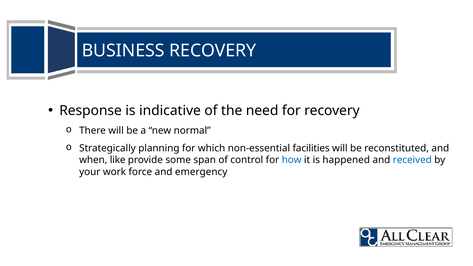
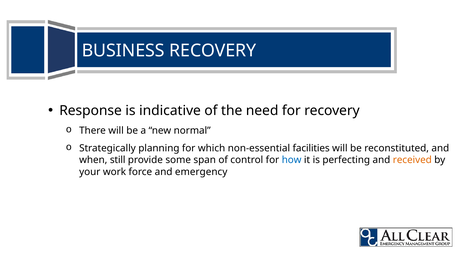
like: like -> still
happened: happened -> perfecting
received colour: blue -> orange
